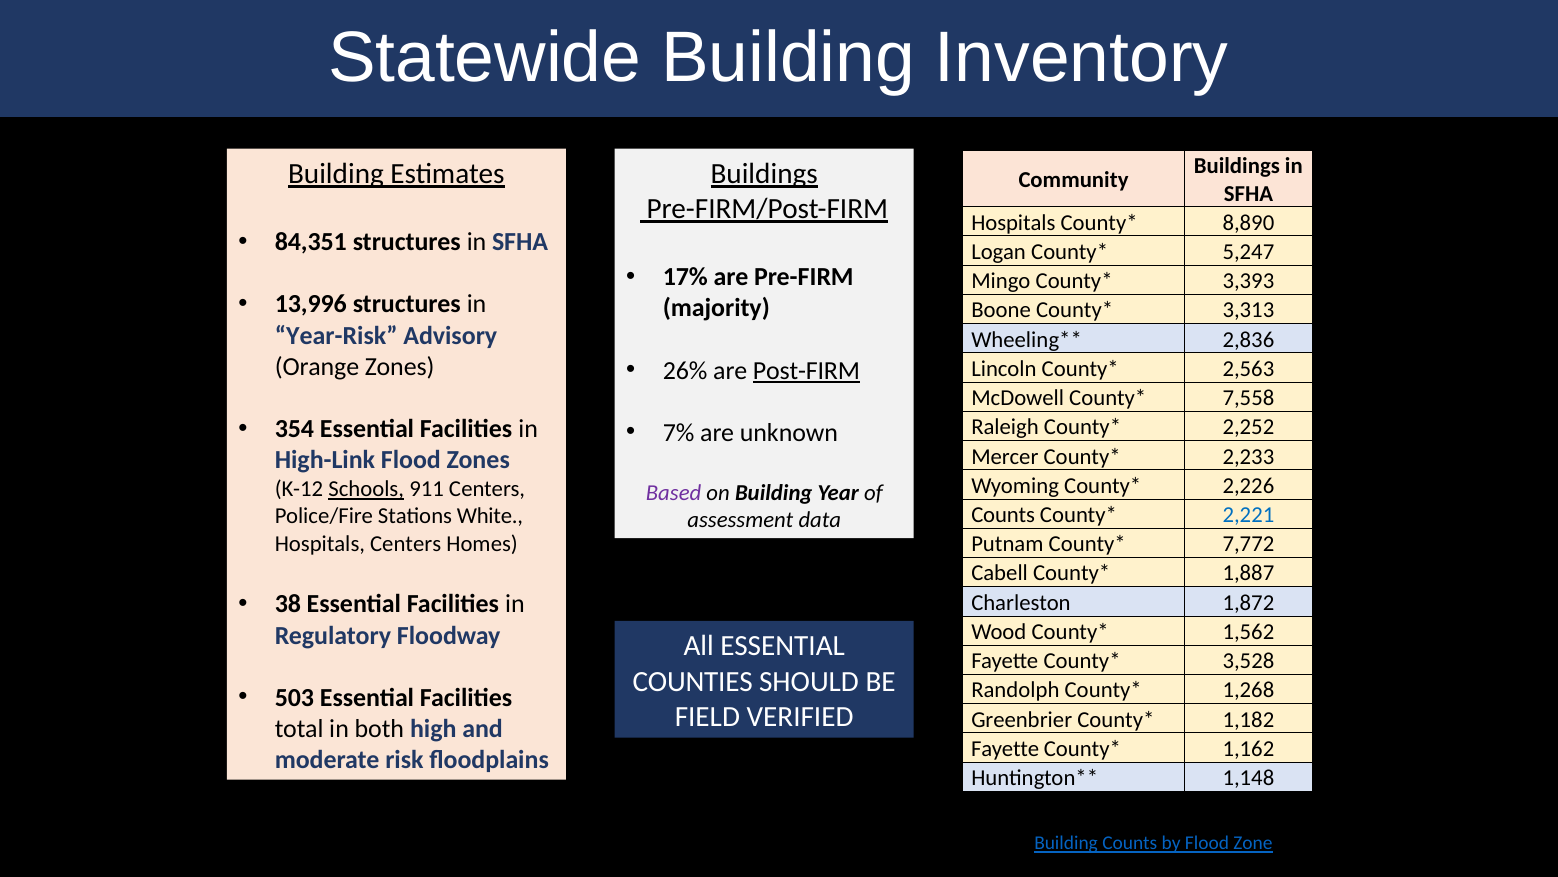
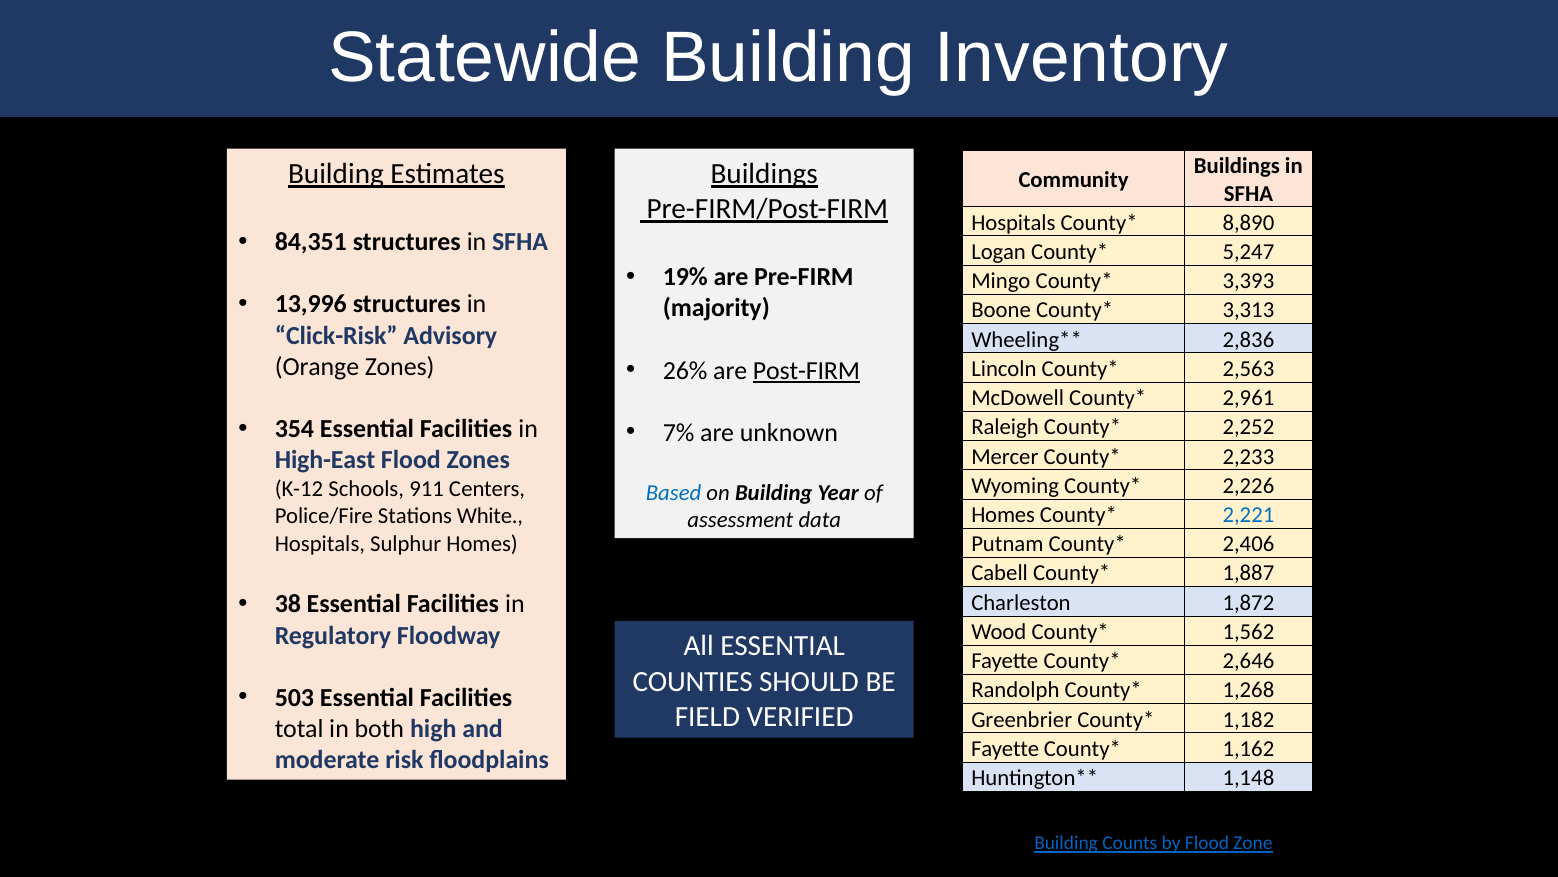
17%: 17% -> 19%
Year-Risk: Year-Risk -> Click-Risk
7,558: 7,558 -> 2,961
High-Link: High-Link -> High-East
Schools underline: present -> none
Based colour: purple -> blue
Counts at (1003, 515): Counts -> Homes
Hospitals Centers: Centers -> Sulphur
7,772: 7,772 -> 2,406
3,528: 3,528 -> 2,646
